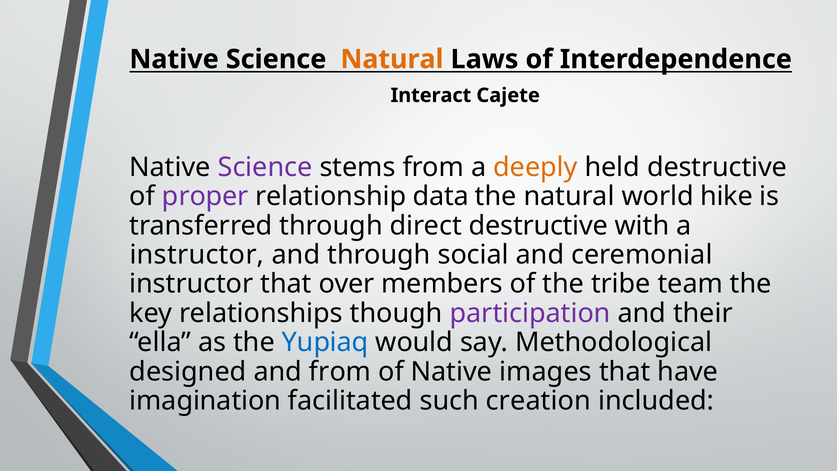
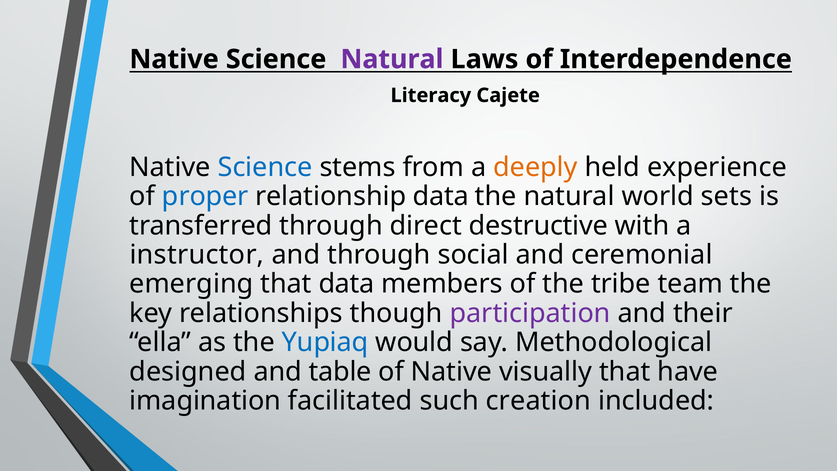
Natural at (392, 59) colour: orange -> purple
Interact: Interact -> Literacy
Science at (265, 167) colour: purple -> blue
held destructive: destructive -> experience
proper colour: purple -> blue
hike: hike -> sets
instructor at (191, 284): instructor -> emerging
that over: over -> data
and from: from -> table
images: images -> visually
